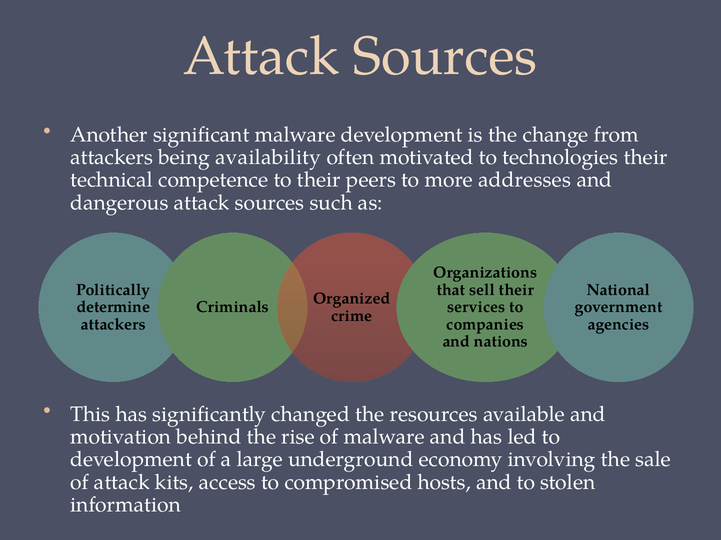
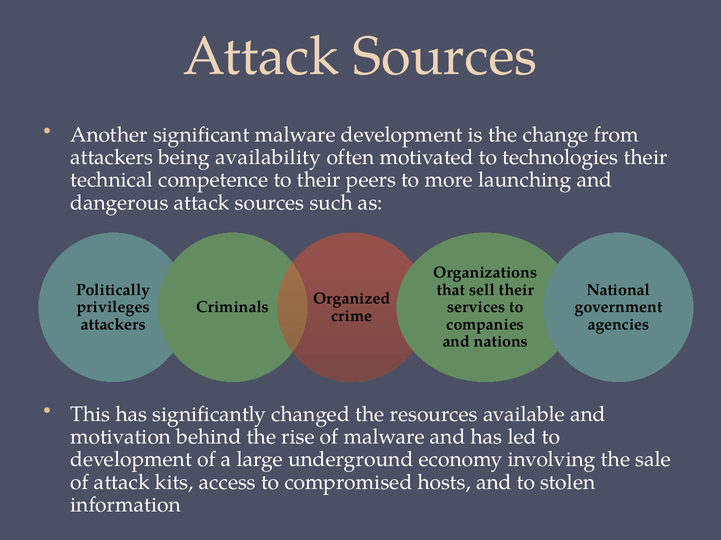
addresses: addresses -> launching
determine: determine -> privileges
